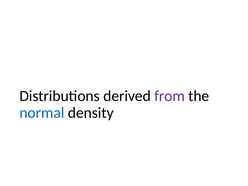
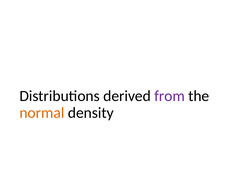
normal colour: blue -> orange
